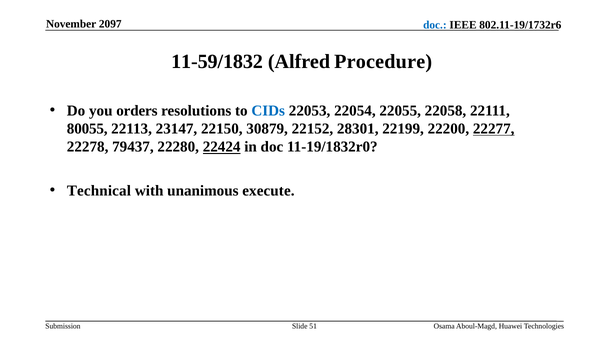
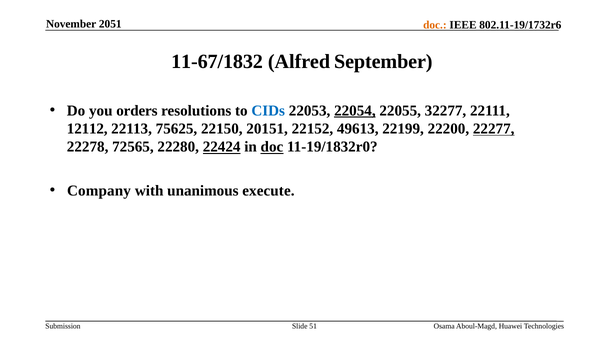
2097: 2097 -> 2051
doc at (435, 25) colour: blue -> orange
11-59/1832: 11-59/1832 -> 11-67/1832
Procedure: Procedure -> September
22054 underline: none -> present
22058: 22058 -> 32277
80055: 80055 -> 12112
23147: 23147 -> 75625
30879: 30879 -> 20151
28301: 28301 -> 49613
79437: 79437 -> 72565
doc at (272, 147) underline: none -> present
Technical: Technical -> Company
